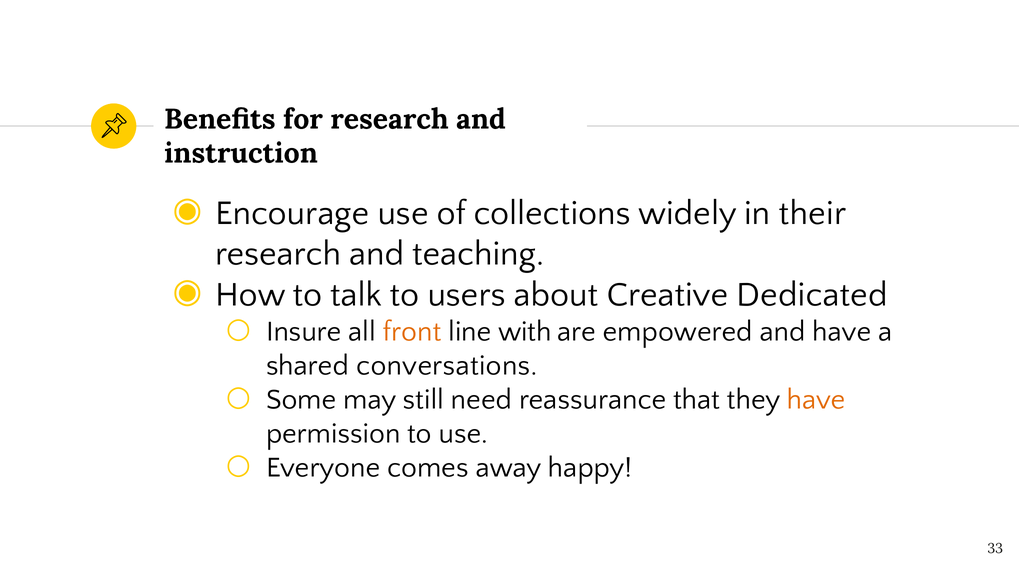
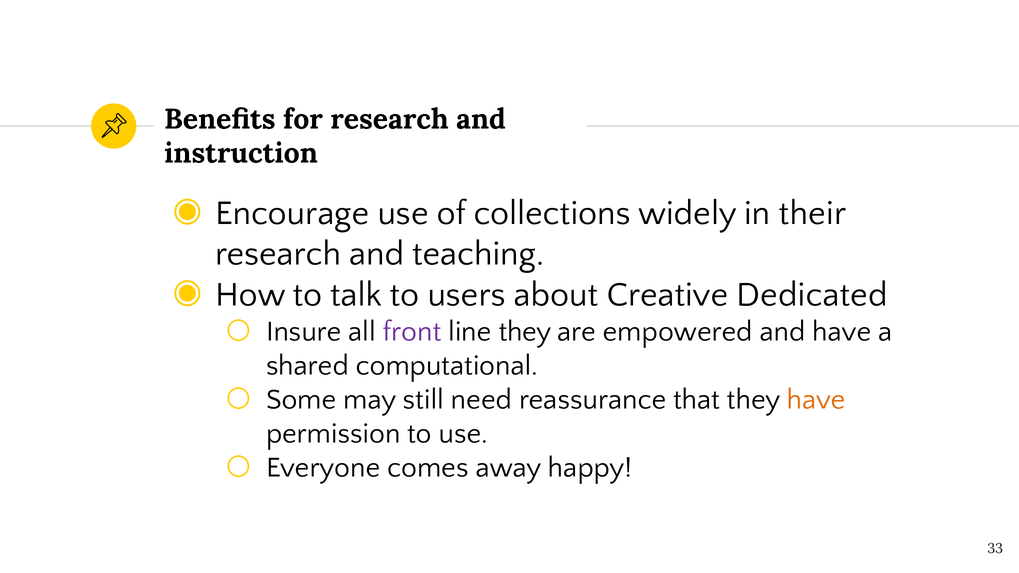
front colour: orange -> purple
line with: with -> they
conversations: conversations -> computational
